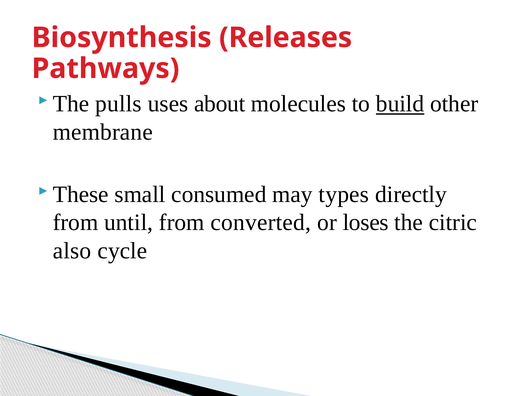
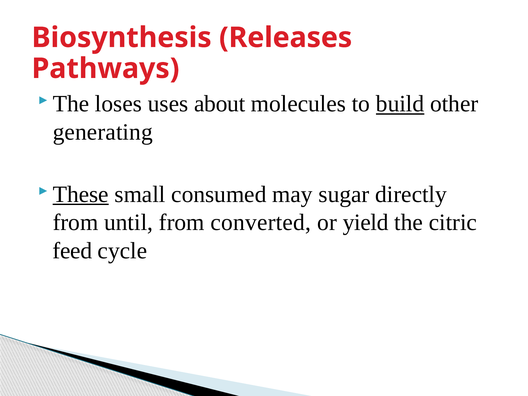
pulls: pulls -> loses
membrane: membrane -> generating
These underline: none -> present
types: types -> sugar
loses: loses -> yield
also: also -> feed
